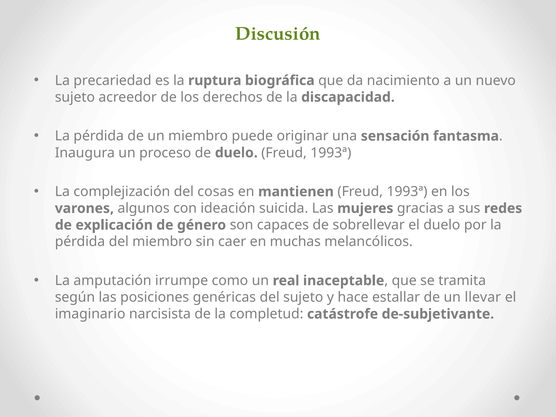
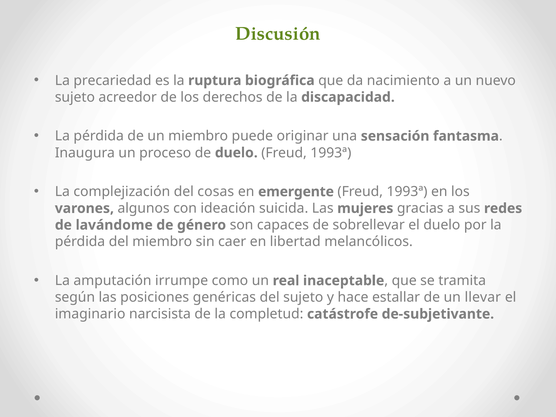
mantienen: mantienen -> emergente
explicación: explicación -> lavándome
muchas: muchas -> libertad
